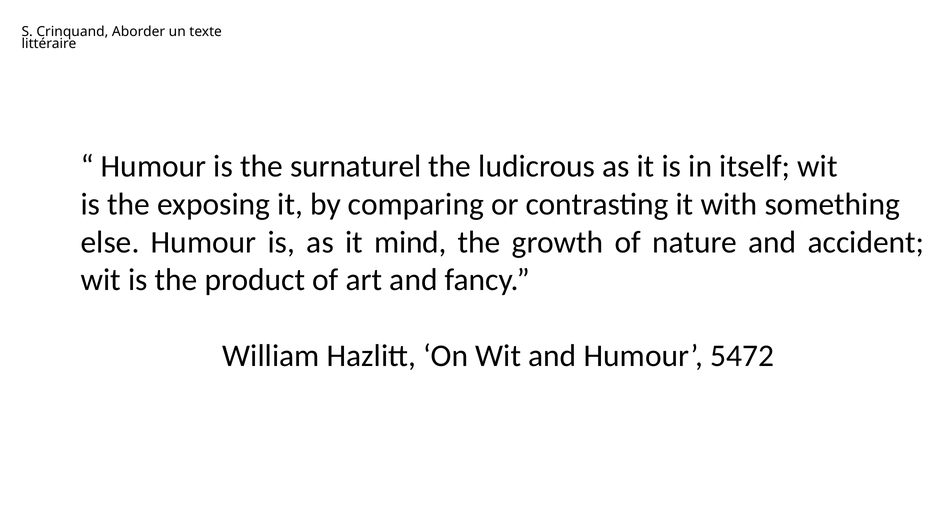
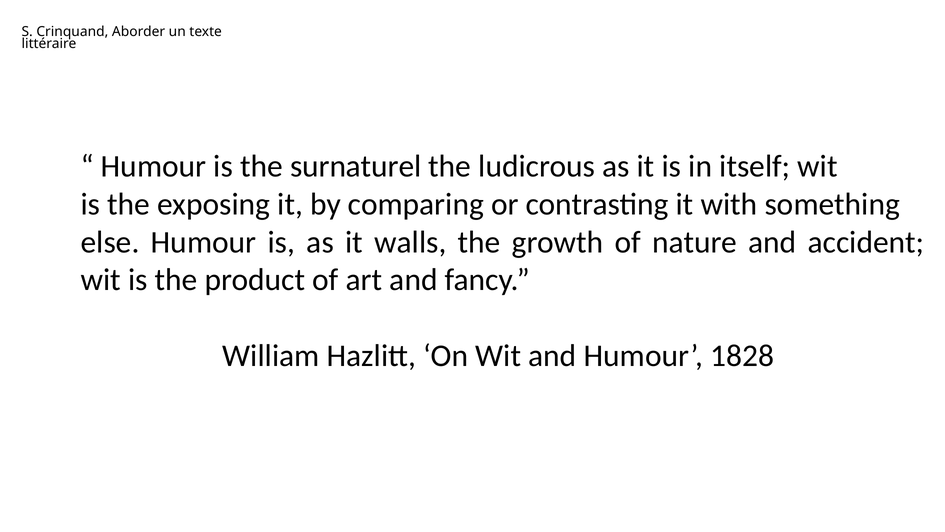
mind: mind -> walls
5472: 5472 -> 1828
